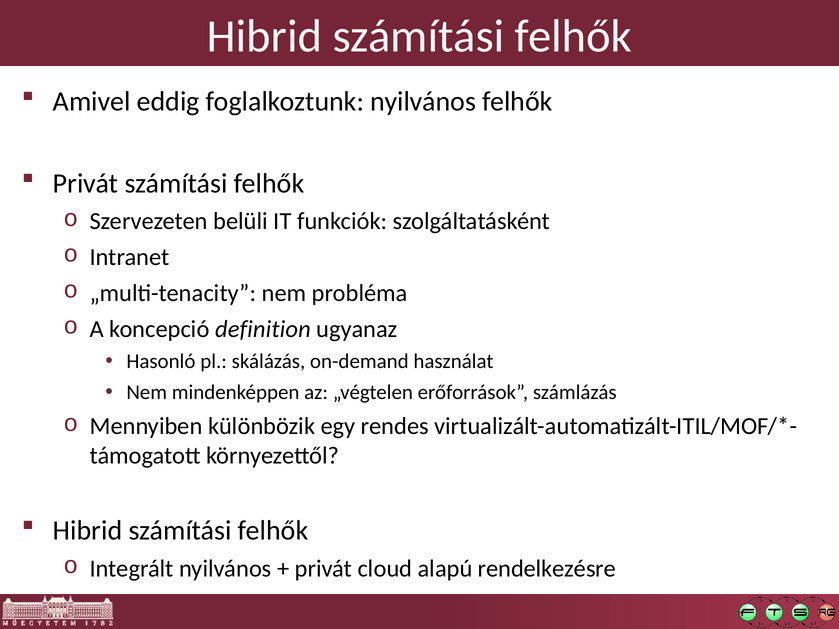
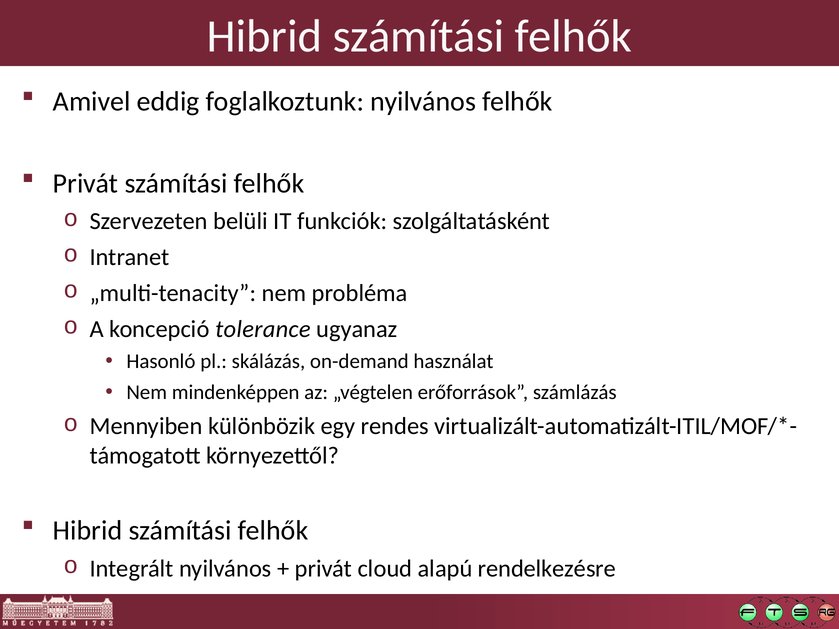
definition: definition -> tolerance
